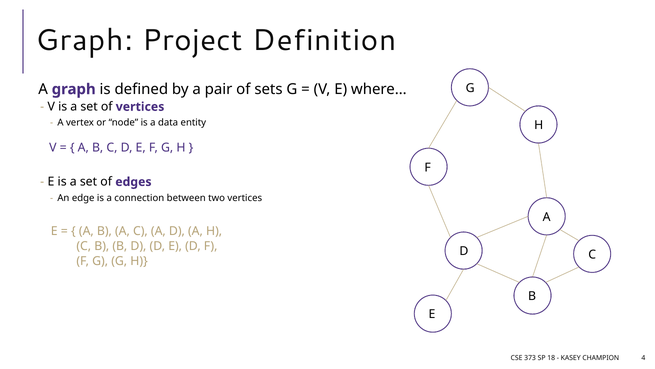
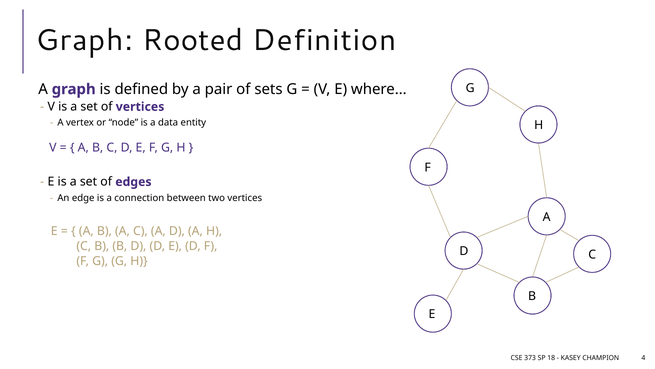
Project: Project -> Rooted
